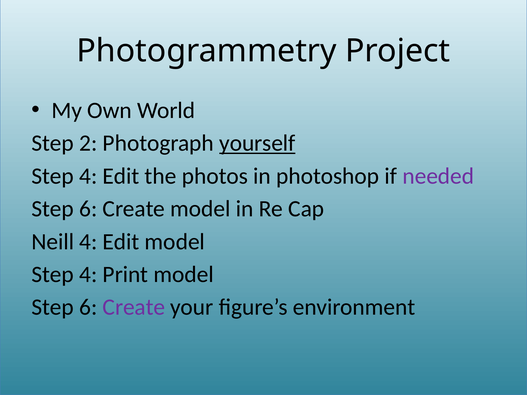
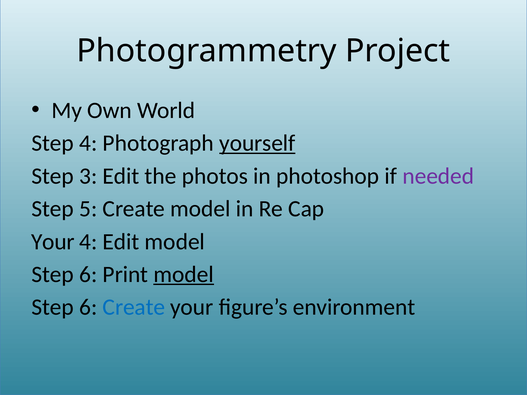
Step 2: 2 -> 4
4 at (88, 176): 4 -> 3
6 at (88, 209): 6 -> 5
Neill at (53, 242): Neill -> Your
4 at (88, 275): 4 -> 6
model at (184, 275) underline: none -> present
Create at (134, 307) colour: purple -> blue
